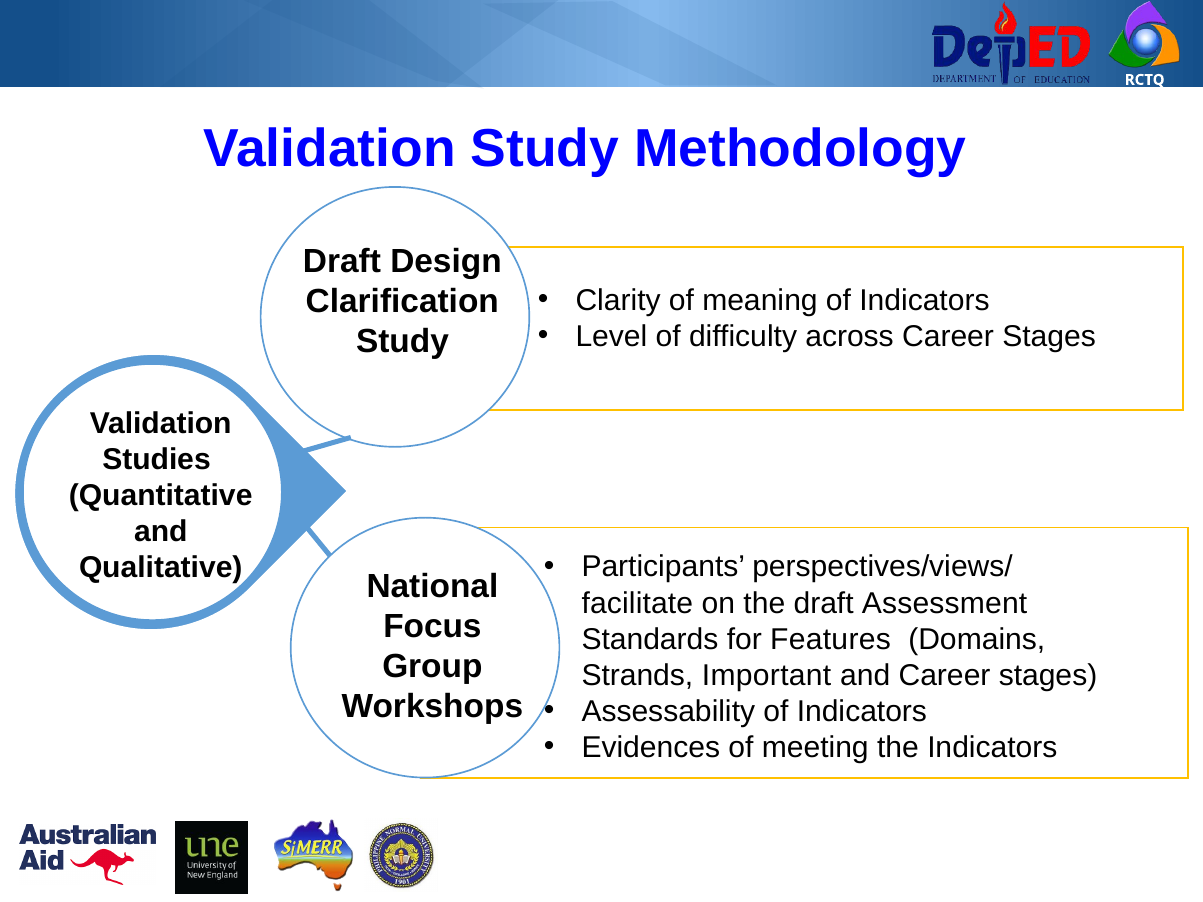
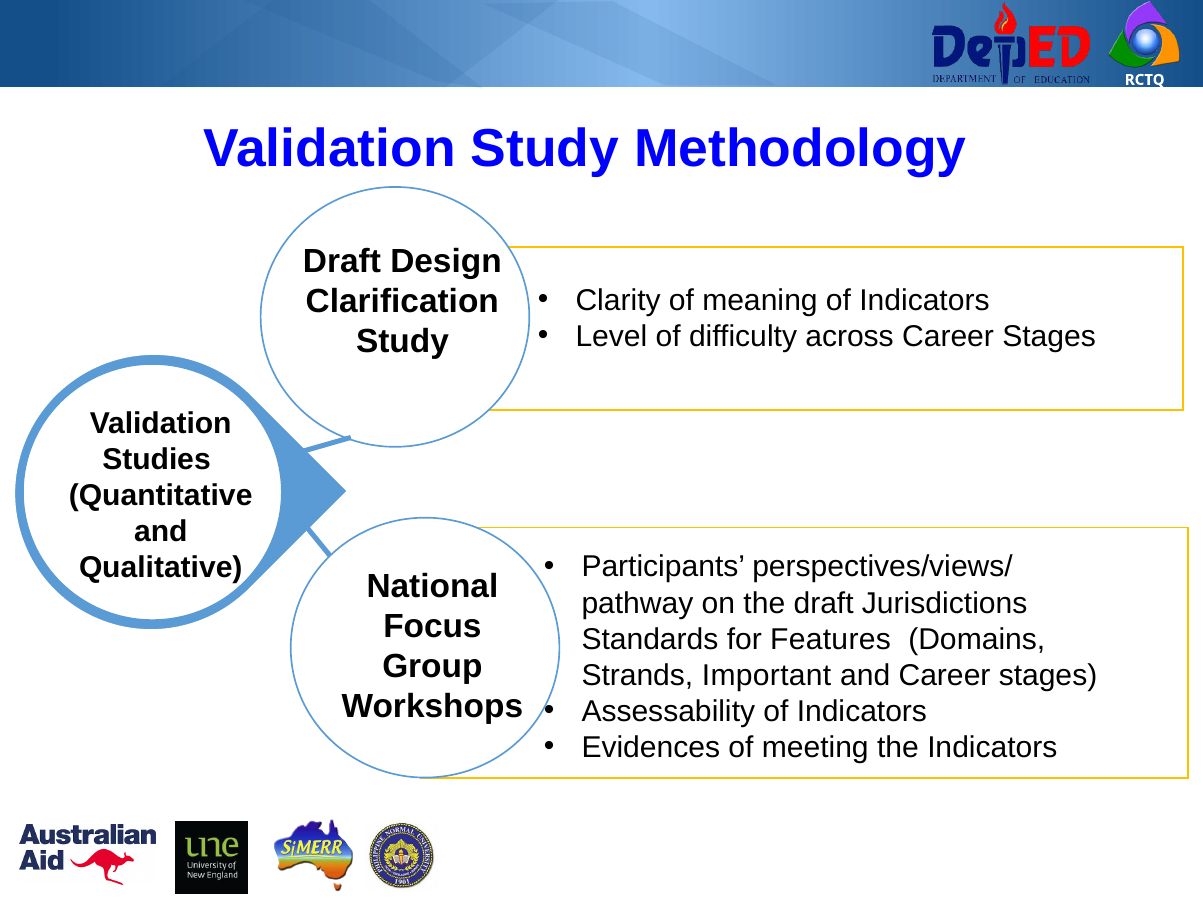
facilitate: facilitate -> pathway
Assessment: Assessment -> Jurisdictions
